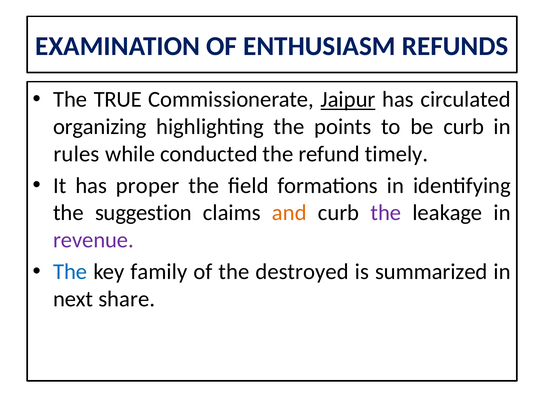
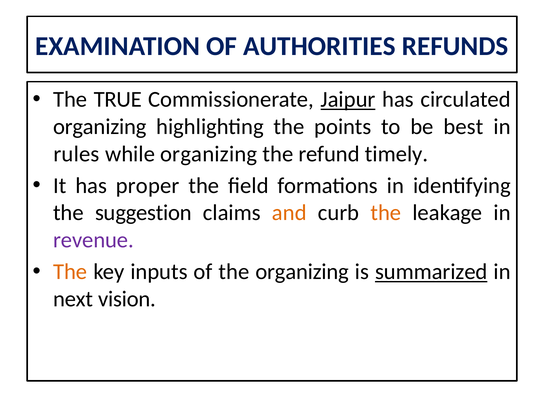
ENTHUSIASM: ENTHUSIASM -> AUTHORITIES
be curb: curb -> best
while conducted: conducted -> organizing
the at (386, 213) colour: purple -> orange
The at (70, 272) colour: blue -> orange
family: family -> inputs
the destroyed: destroyed -> organizing
summarized underline: none -> present
share: share -> vision
